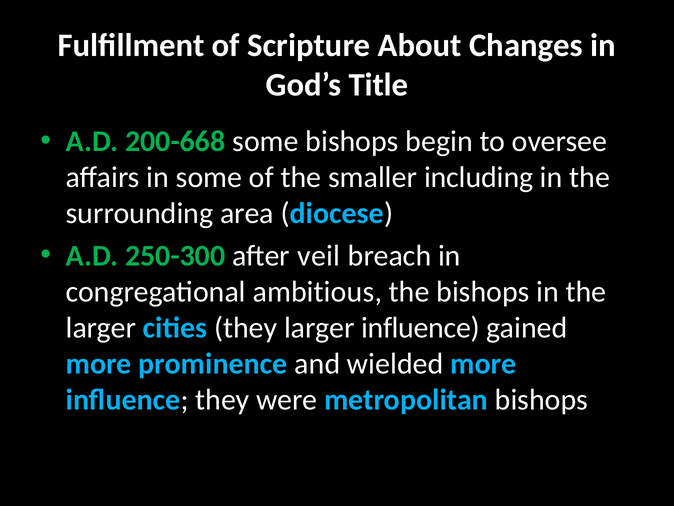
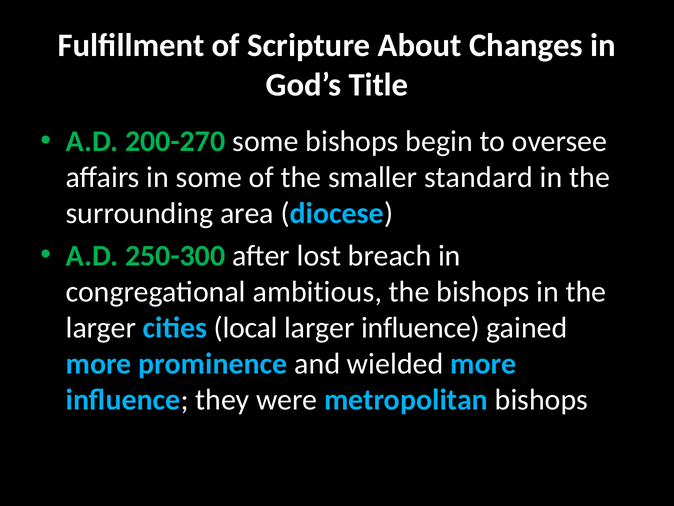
200-668: 200-668 -> 200-270
including: including -> standard
veil: veil -> lost
cities they: they -> local
